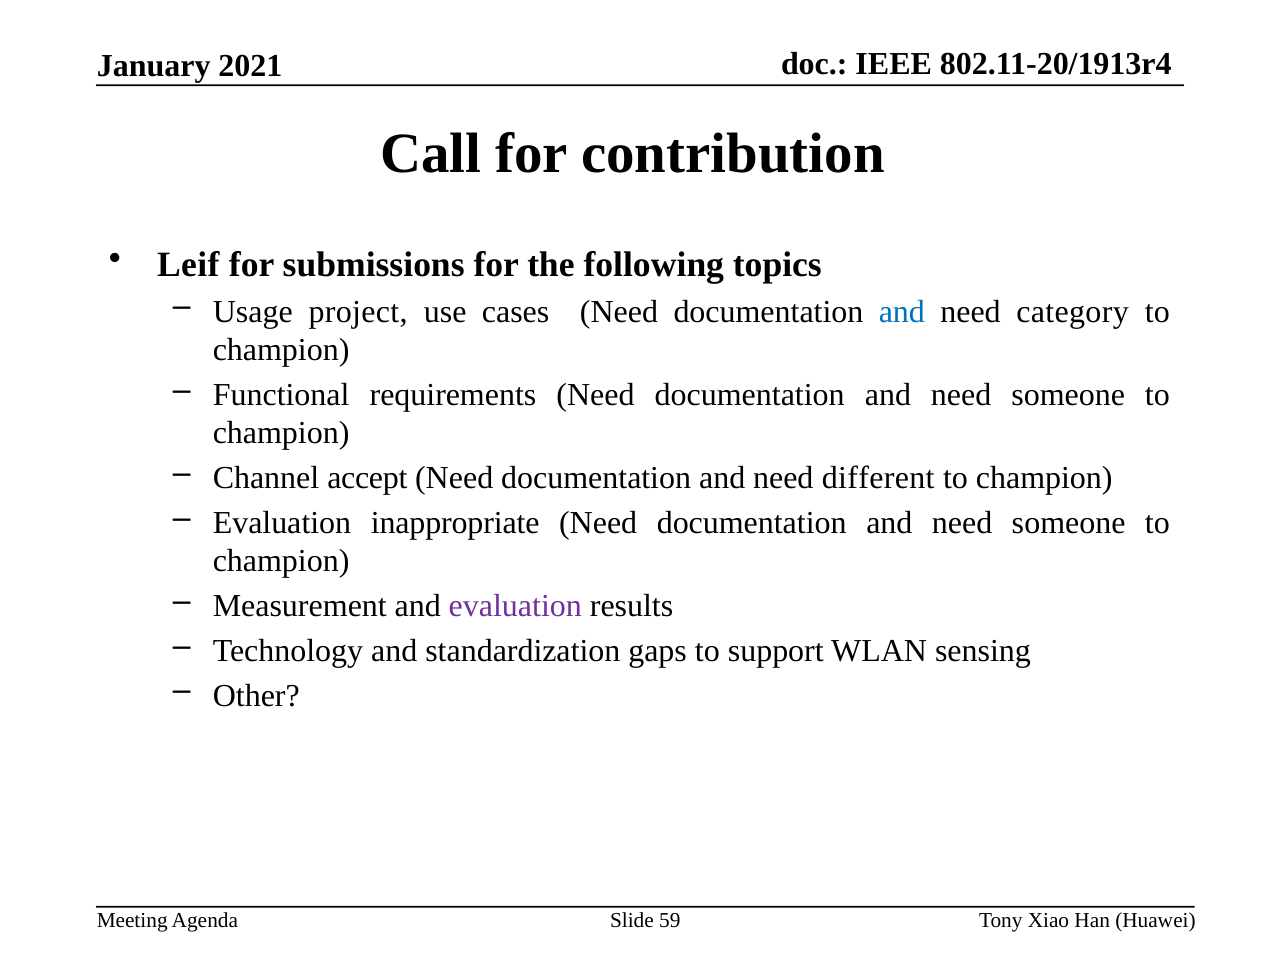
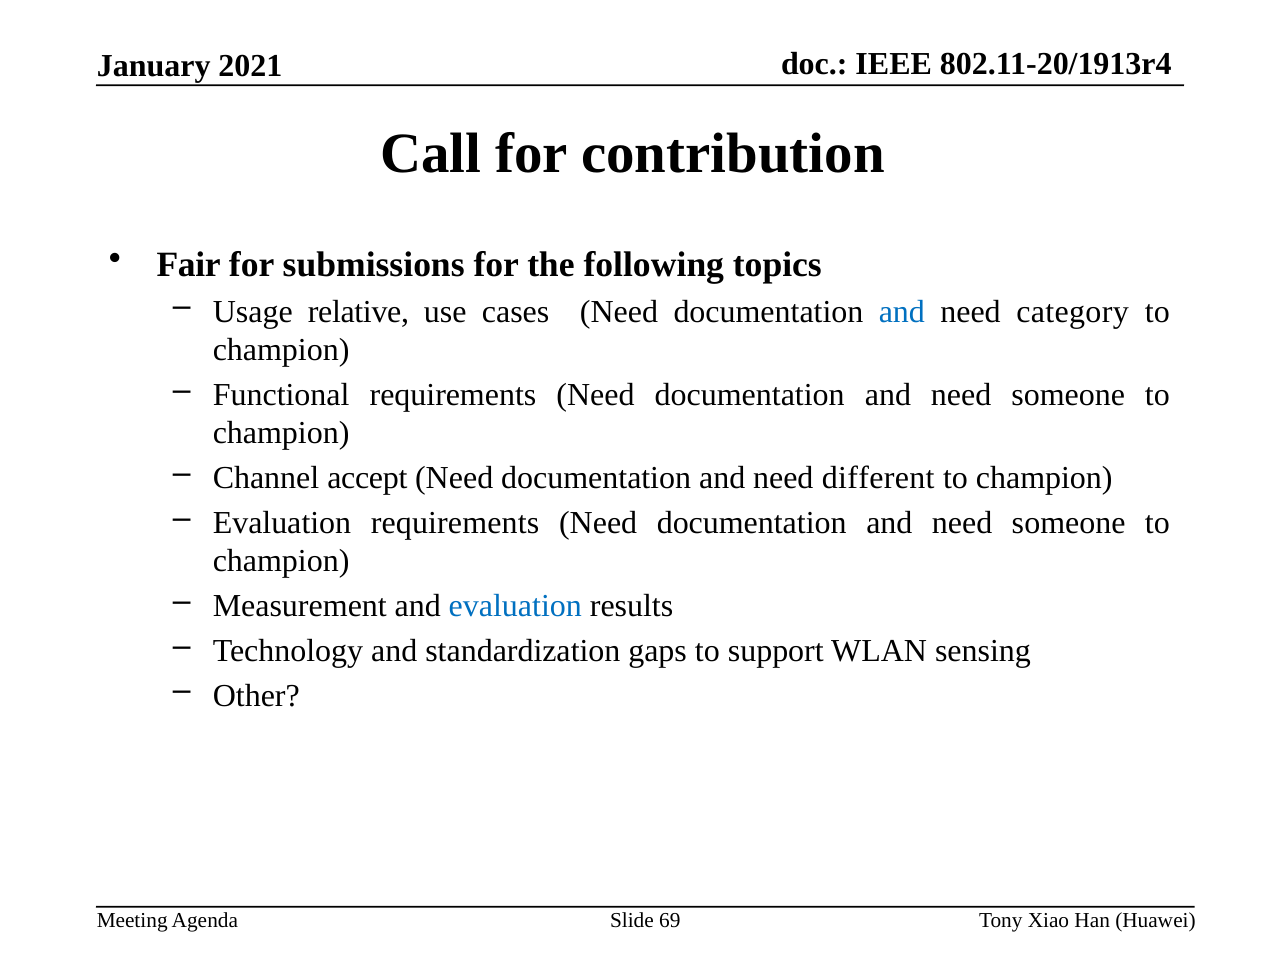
Leif: Leif -> Fair
project: project -> relative
Evaluation inappropriate: inappropriate -> requirements
evaluation at (515, 606) colour: purple -> blue
59: 59 -> 69
